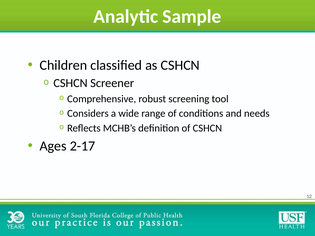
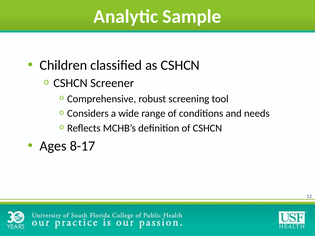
2-17: 2-17 -> 8-17
